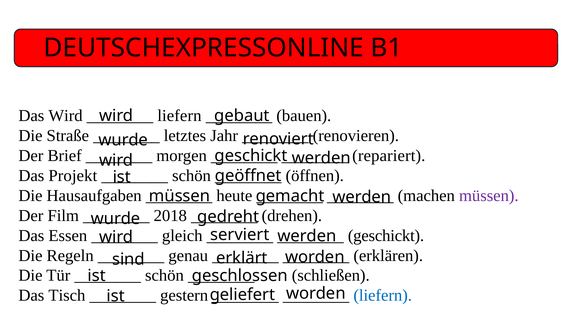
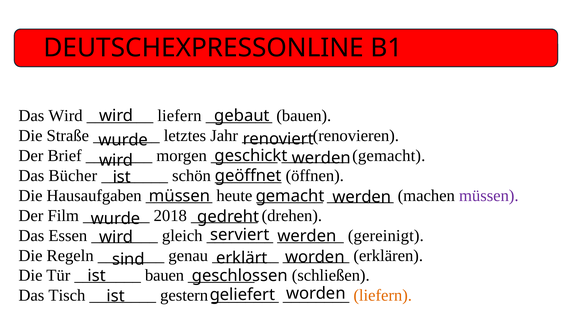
repariert at (389, 156): repariert -> gemacht
Projekt: Projekt -> Bücher
geschickt at (386, 236): geschickt -> gereinigt
schön at (164, 276): schön -> bauen
liefern at (383, 296) colour: blue -> orange
